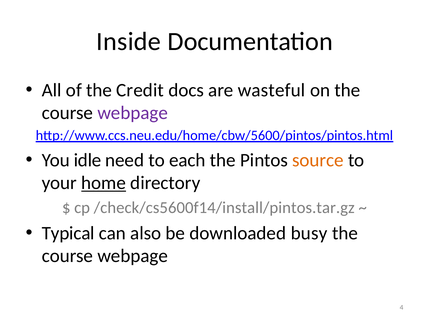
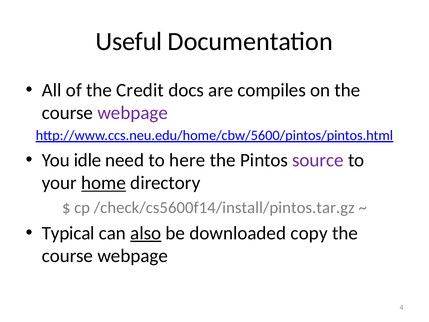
Inside: Inside -> Useful
wasteful: wasteful -> compiles
each: each -> here
source colour: orange -> purple
also underline: none -> present
busy: busy -> copy
